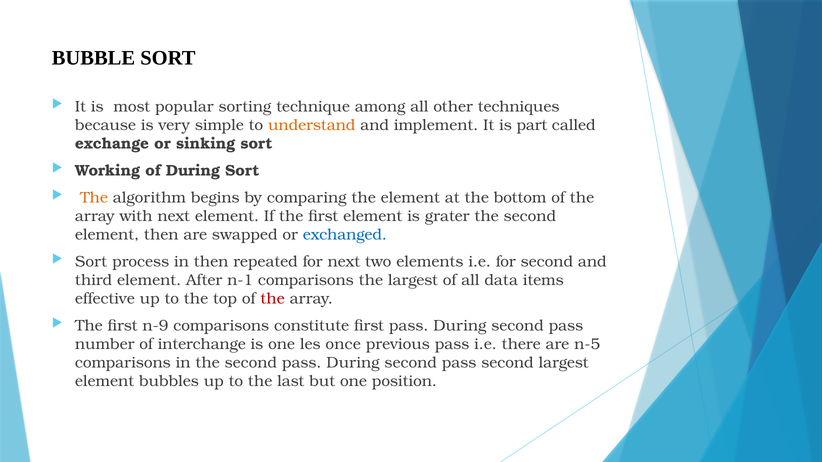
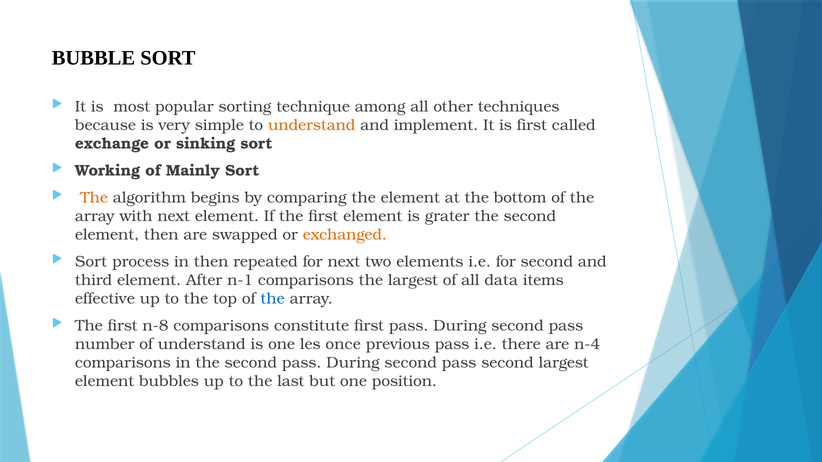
is part: part -> first
of During: During -> Mainly
exchanged colour: blue -> orange
the at (273, 299) colour: red -> blue
n-9: n-9 -> n-8
of interchange: interchange -> understand
n-5: n-5 -> n-4
